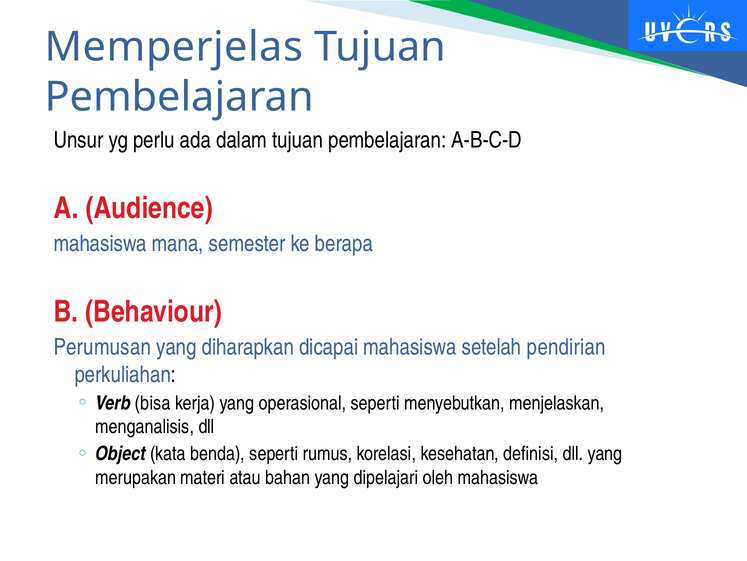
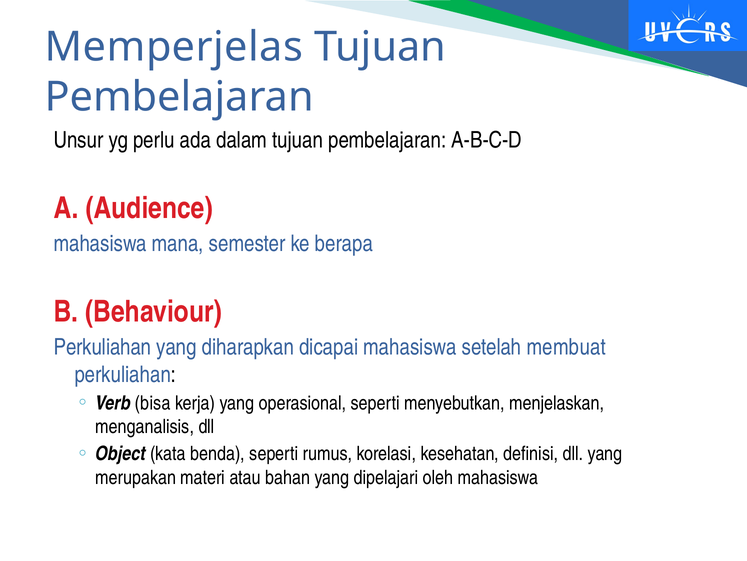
Perumusan at (102, 347): Perumusan -> Perkuliahan
pendirian: pendirian -> membuat
